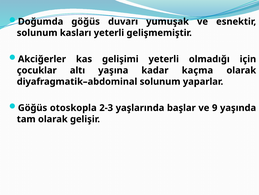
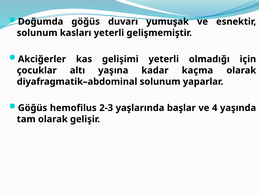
otoskopla: otoskopla -> hemofilus
9: 9 -> 4
